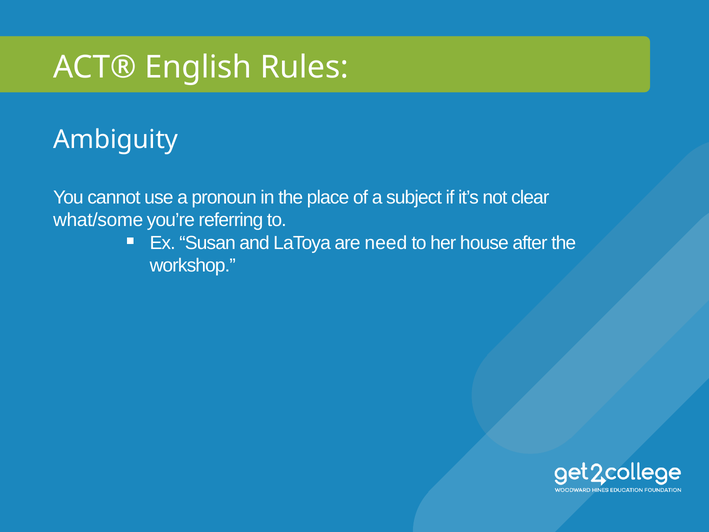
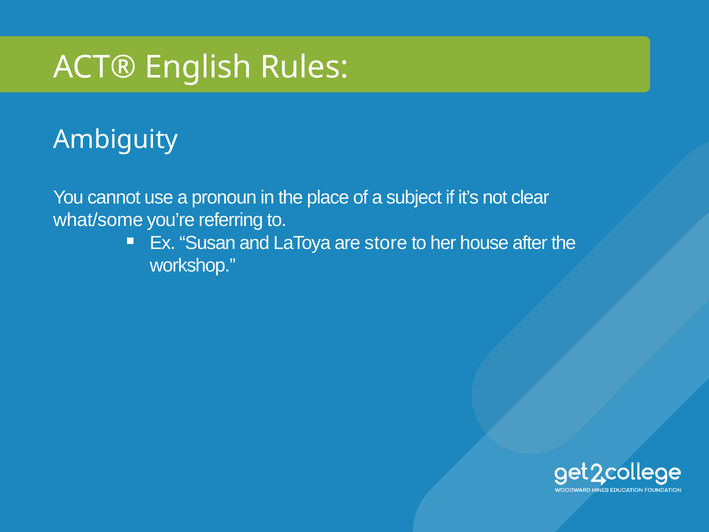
need: need -> store
